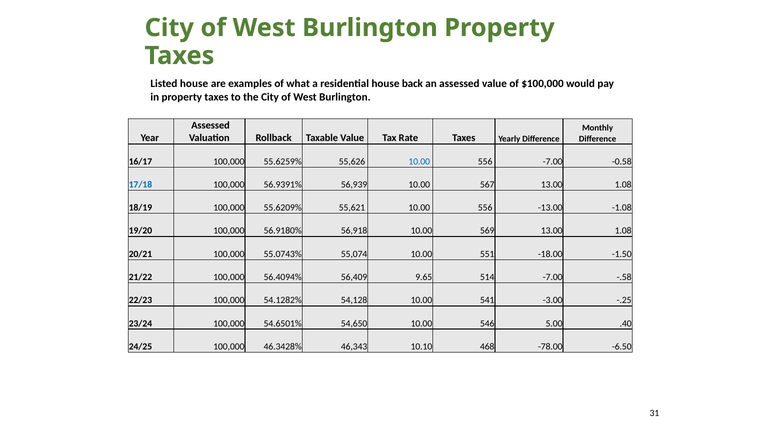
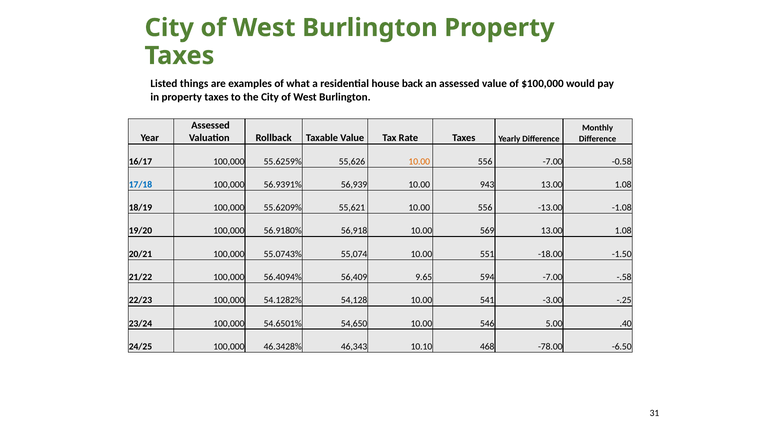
Listed house: house -> things
10.00 at (419, 162) colour: blue -> orange
567: 567 -> 943
514: 514 -> 594
